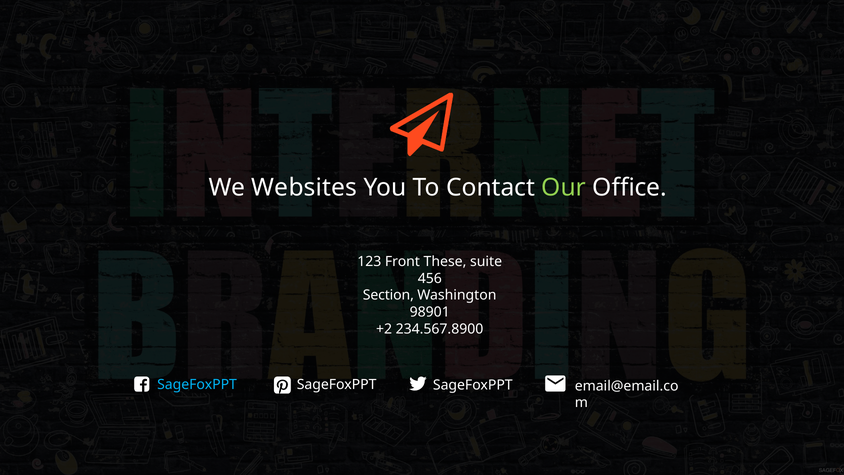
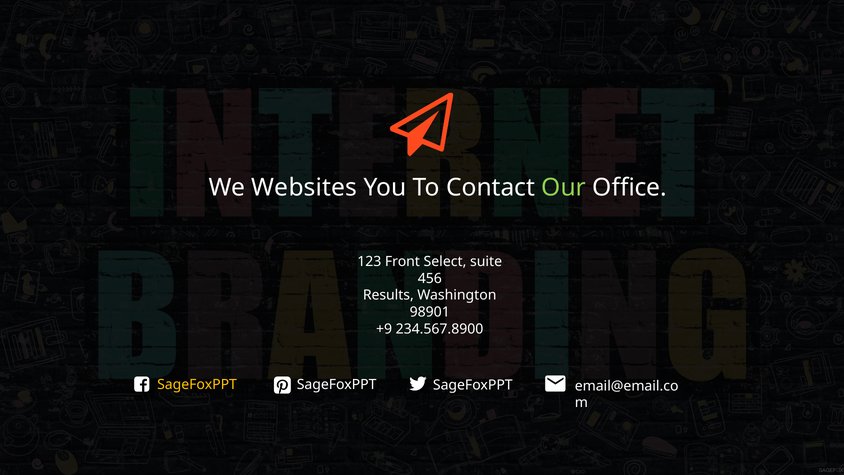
These: These -> Select
Section: Section -> Results
+2: +2 -> +9
SageFoxPPT at (197, 384) colour: light blue -> yellow
